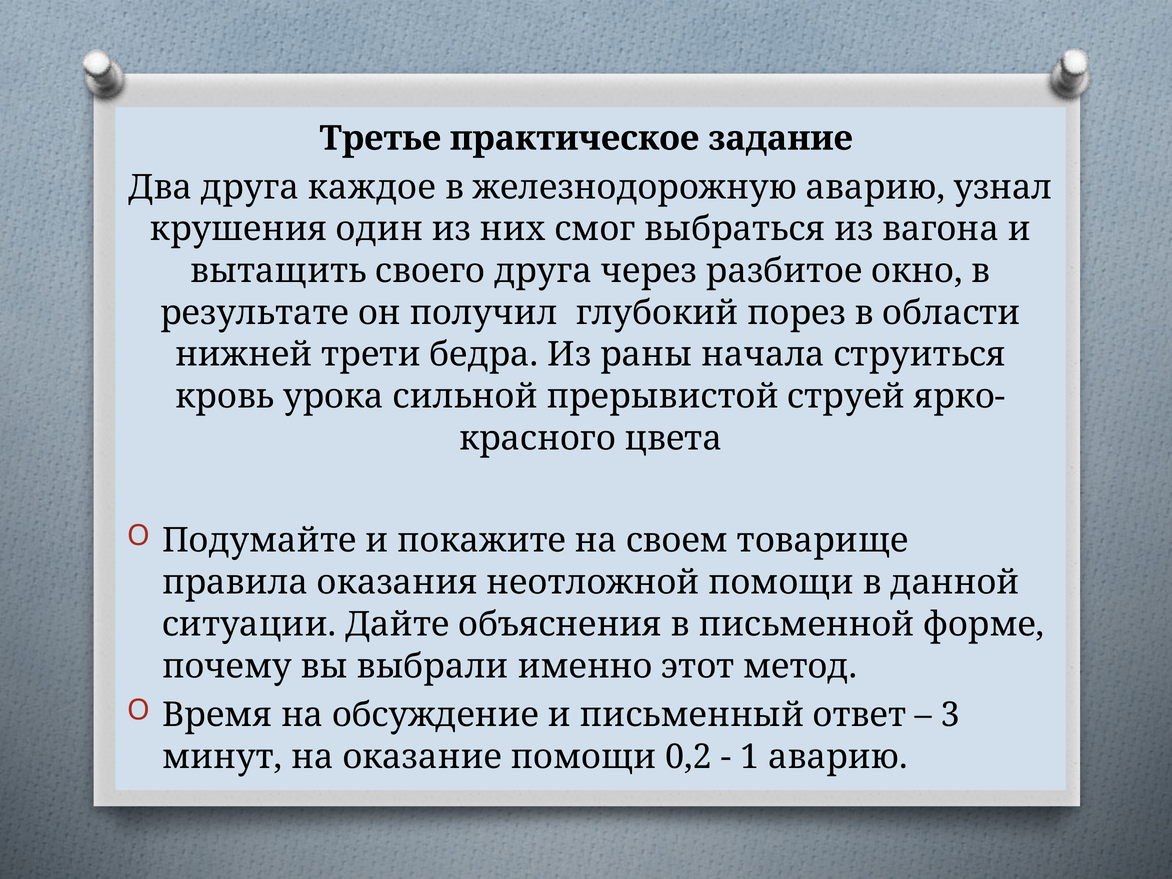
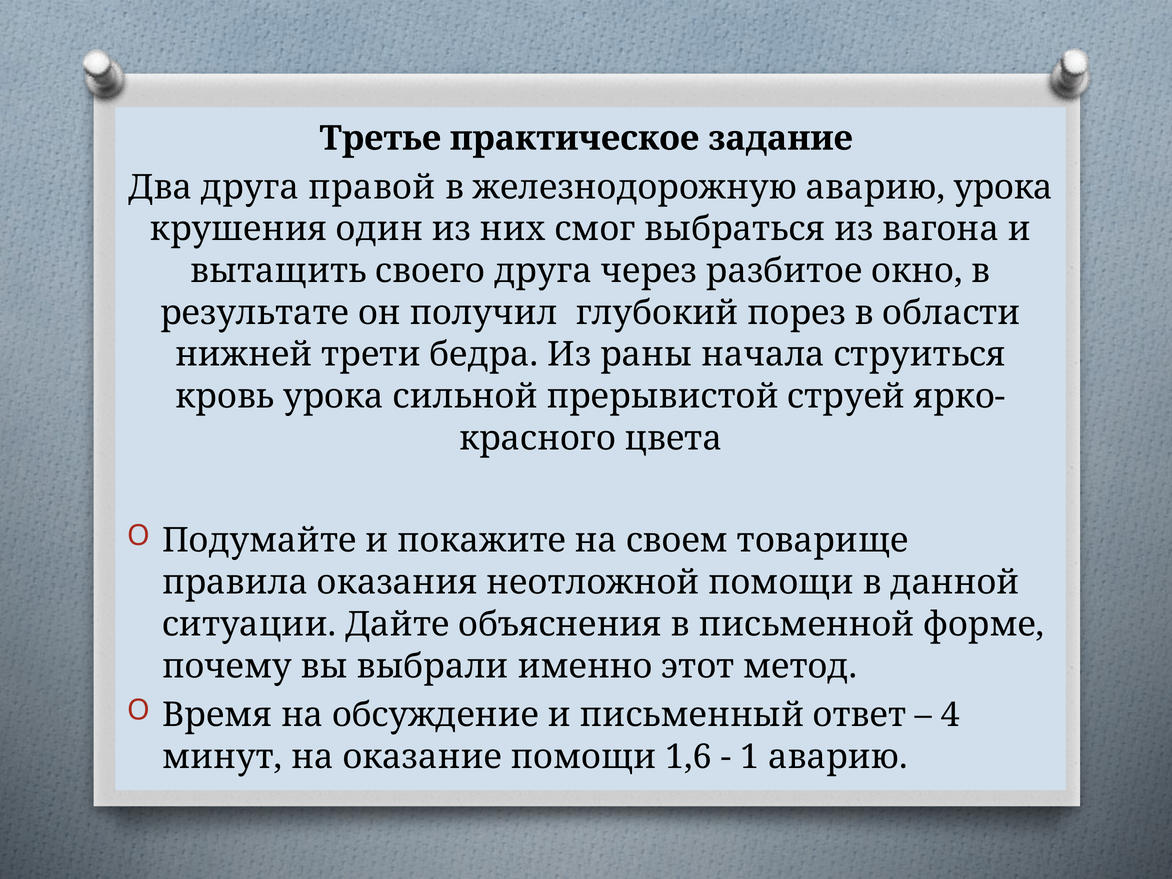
каждое: каждое -> правой
аварию узнал: узнал -> урока
3: 3 -> 4
0,2: 0,2 -> 1,6
